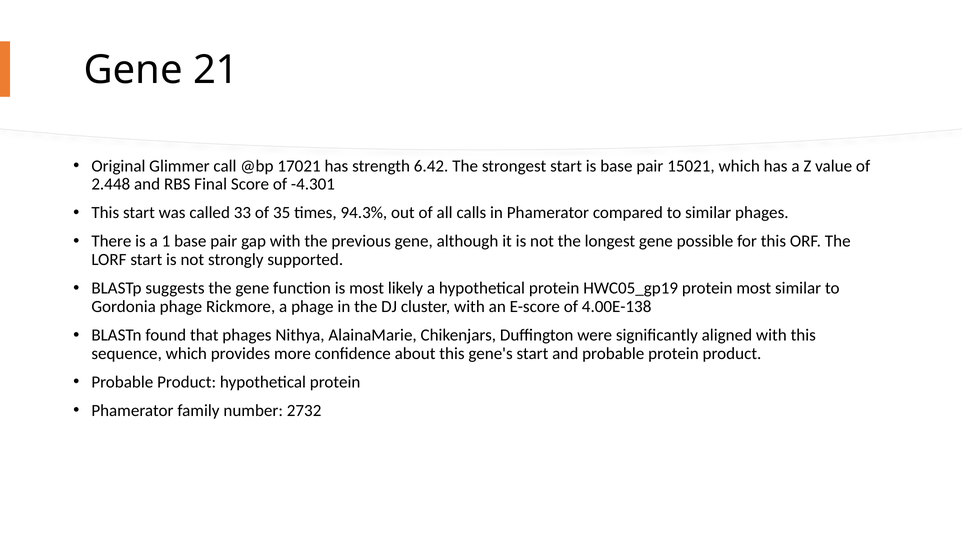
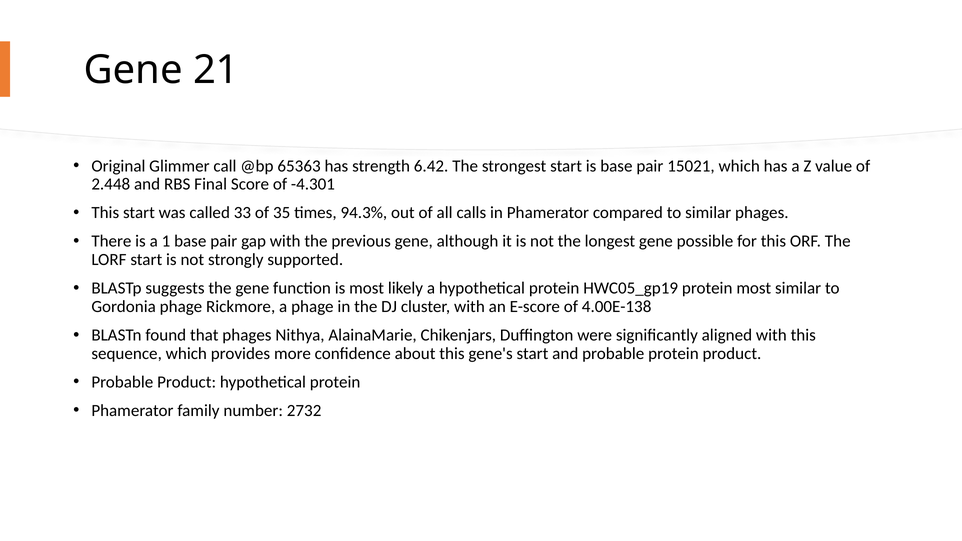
17021: 17021 -> 65363
